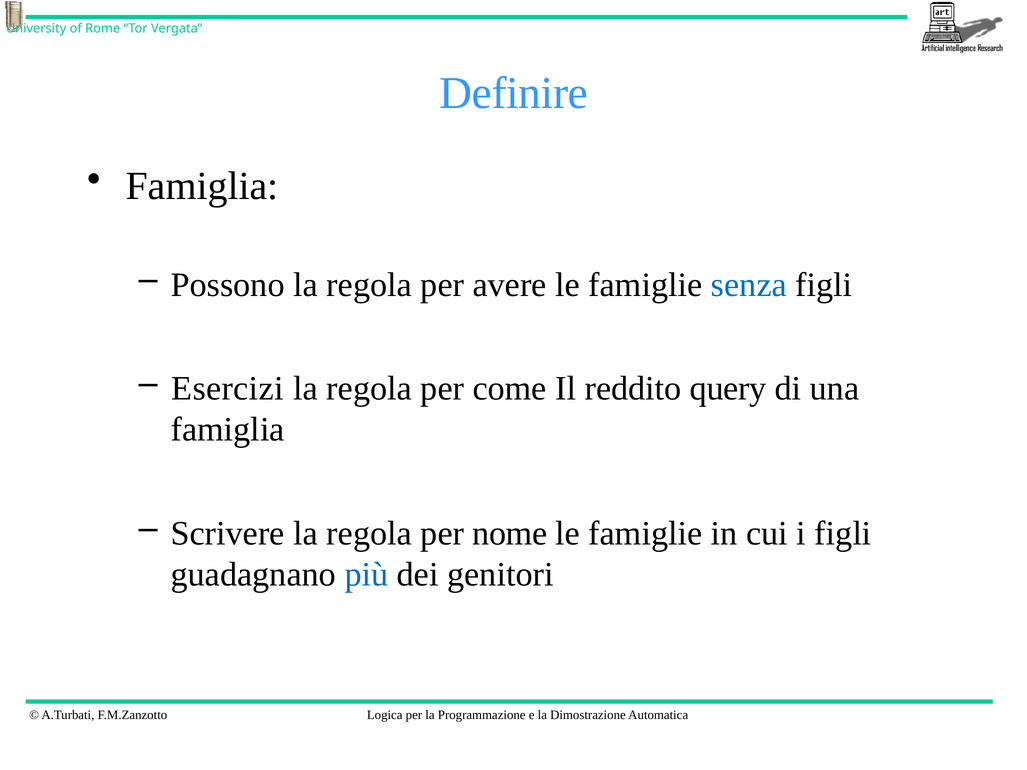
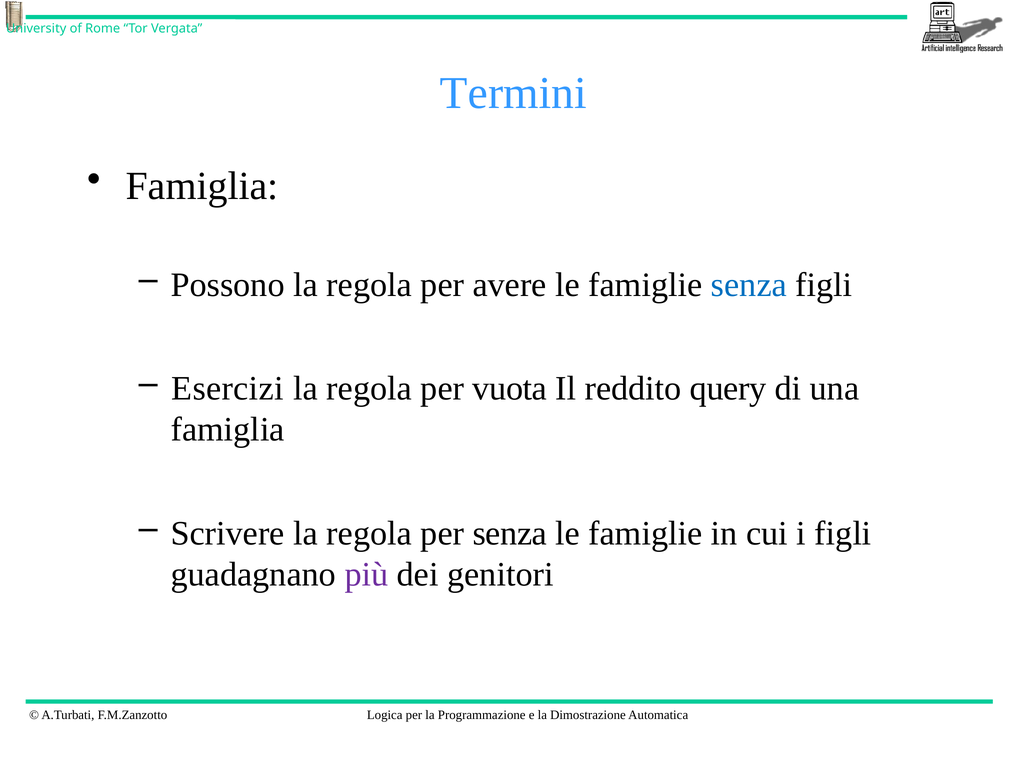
Definire: Definire -> Termini
come: come -> vuota
per nome: nome -> senza
più colour: blue -> purple
